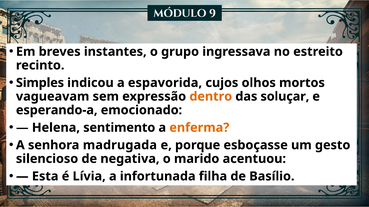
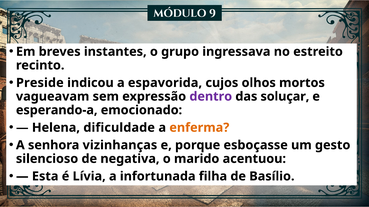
Simples: Simples -> Preside
dentro colour: orange -> purple
sentimento: sentimento -> dificuldade
madrugada: madrugada -> vizinhanças
